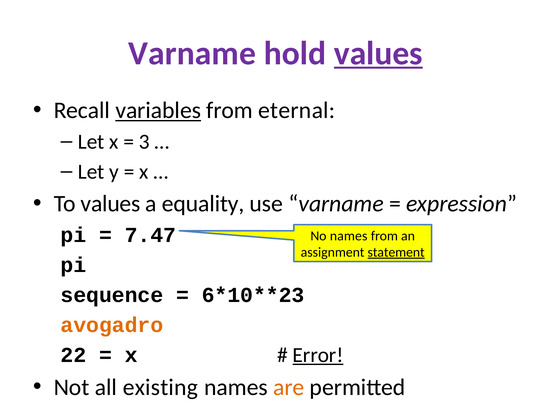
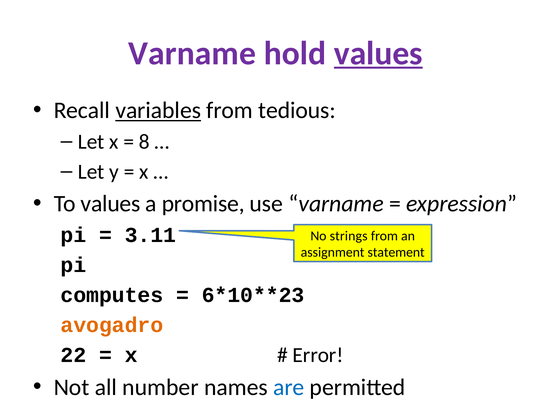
eternal: eternal -> tedious
3: 3 -> 8
equality: equality -> promise
7.47: 7.47 -> 3.11
No names: names -> strings
statement underline: present -> none
sequence: sequence -> computes
Error underline: present -> none
existing: existing -> number
are colour: orange -> blue
